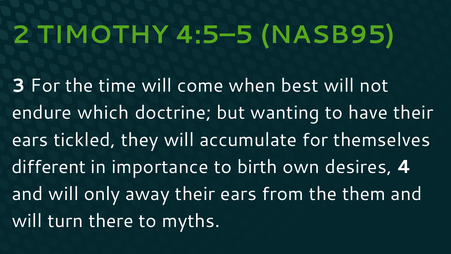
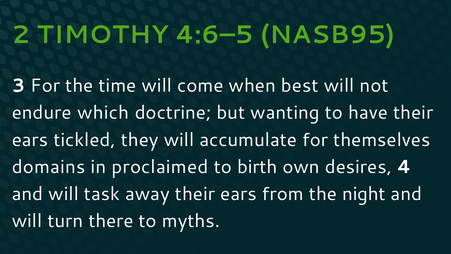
4:5–5: 4:5–5 -> 4:6–5
different: different -> domains
importance: importance -> proclaimed
only: only -> task
them: them -> night
